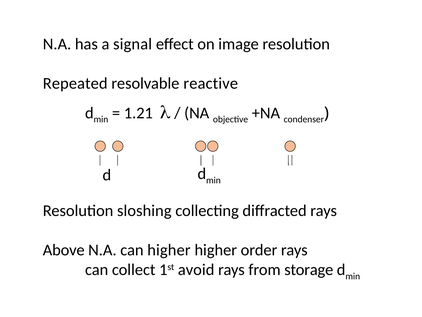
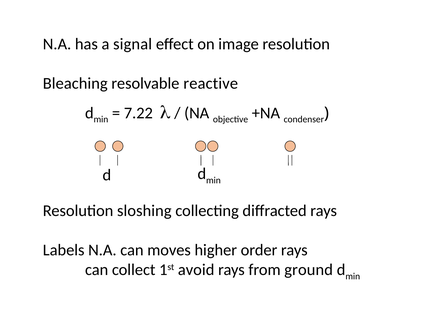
Repeated: Repeated -> Bleaching
1.21: 1.21 -> 7.22
Above: Above -> Labels
can higher: higher -> moves
storage: storage -> ground
